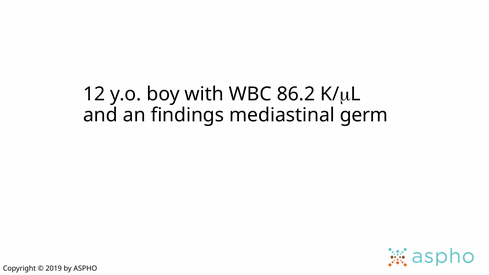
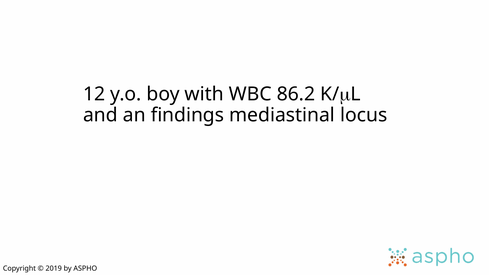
germ: germ -> locus
